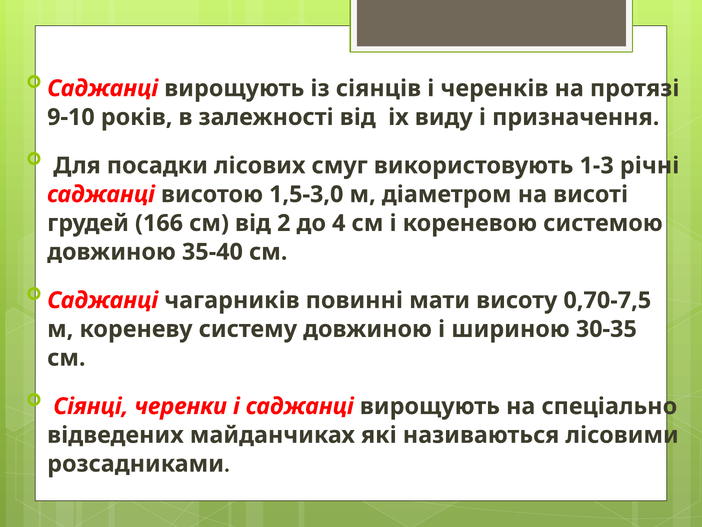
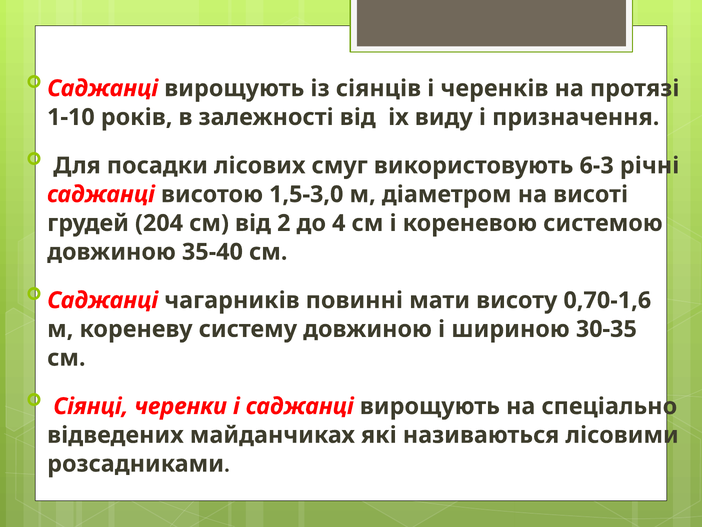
9-10: 9-10 -> 1-10
1-3: 1-3 -> 6-3
166: 166 -> 204
0,70-7,5: 0,70-7,5 -> 0,70-1,6
